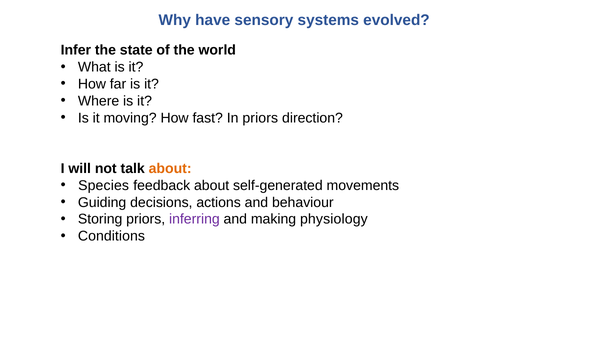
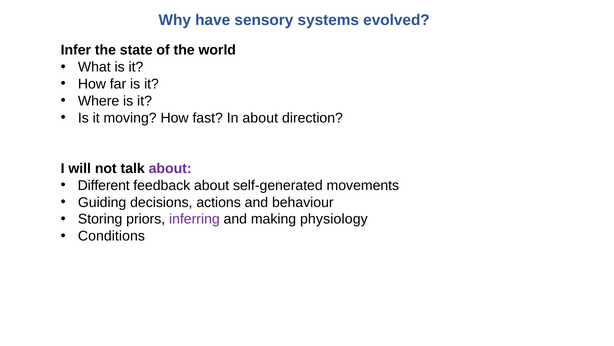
In priors: priors -> about
about at (170, 168) colour: orange -> purple
Species: Species -> Different
